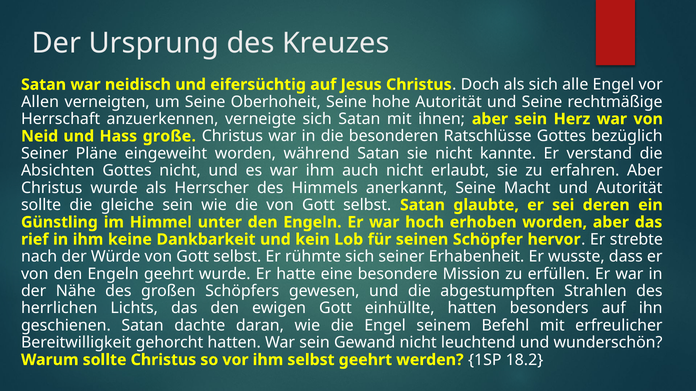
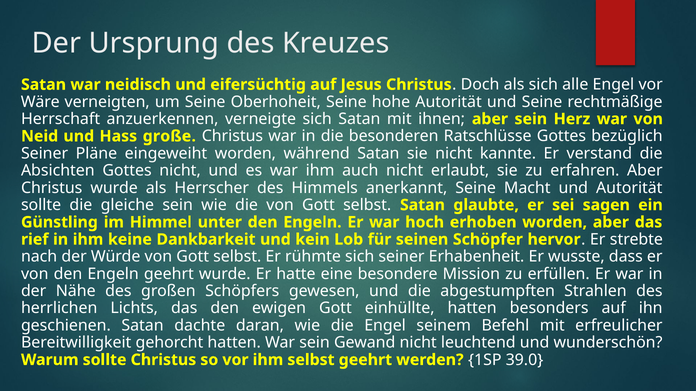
Allen: Allen -> Wäre
deren: deren -> sagen
18.2: 18.2 -> 39.0
